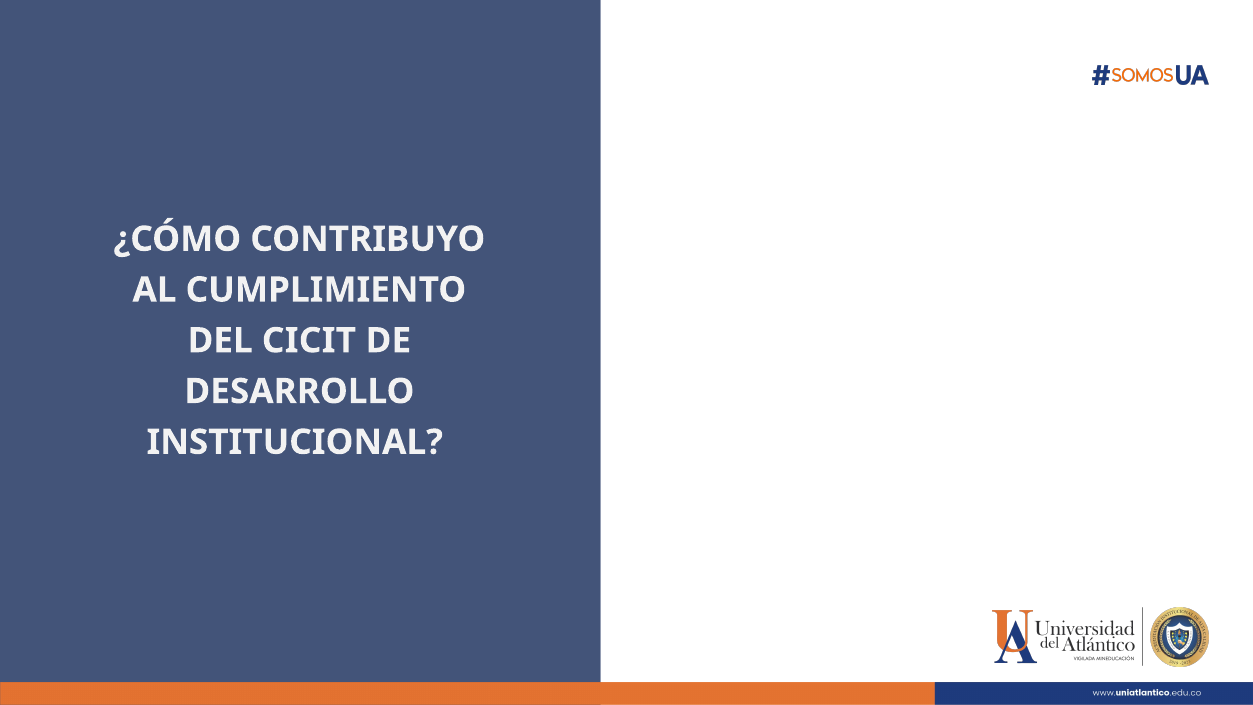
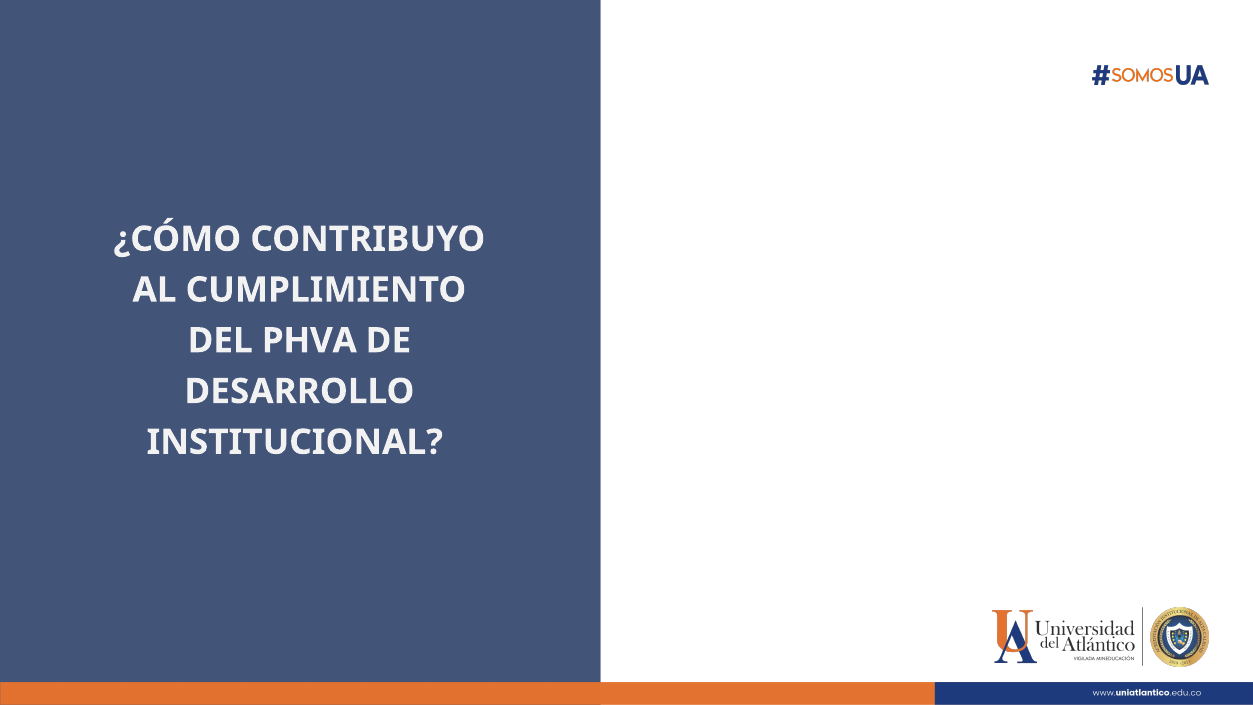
CICIT: CICIT -> PHVA
